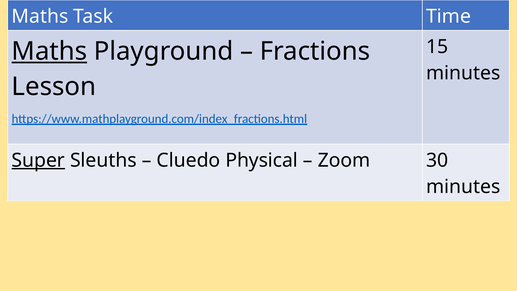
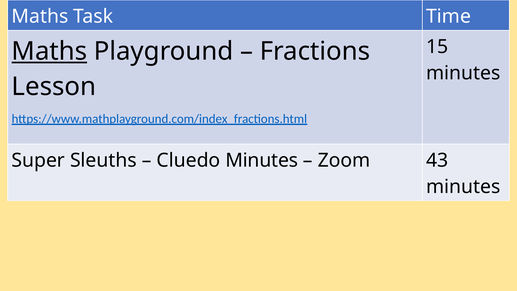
Super underline: present -> none
Cluedo Physical: Physical -> Minutes
30: 30 -> 43
